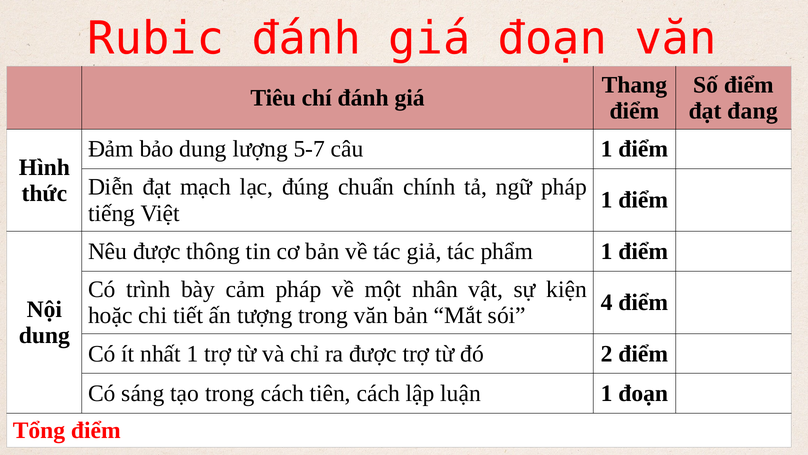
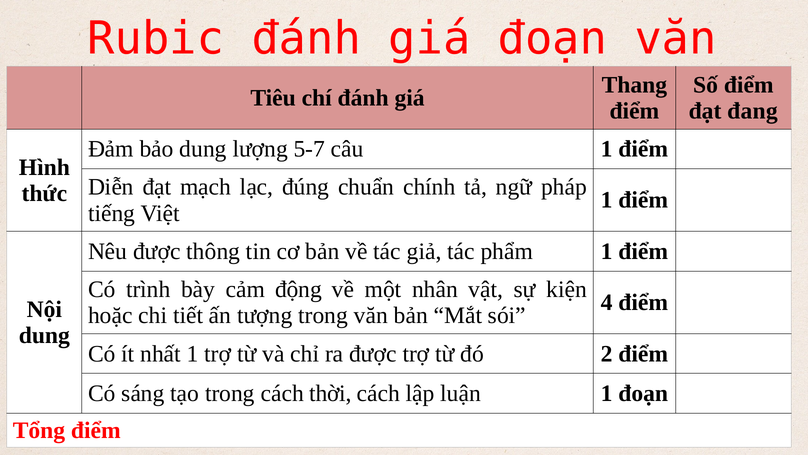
cảm pháp: pháp -> động
tiên: tiên -> thời
